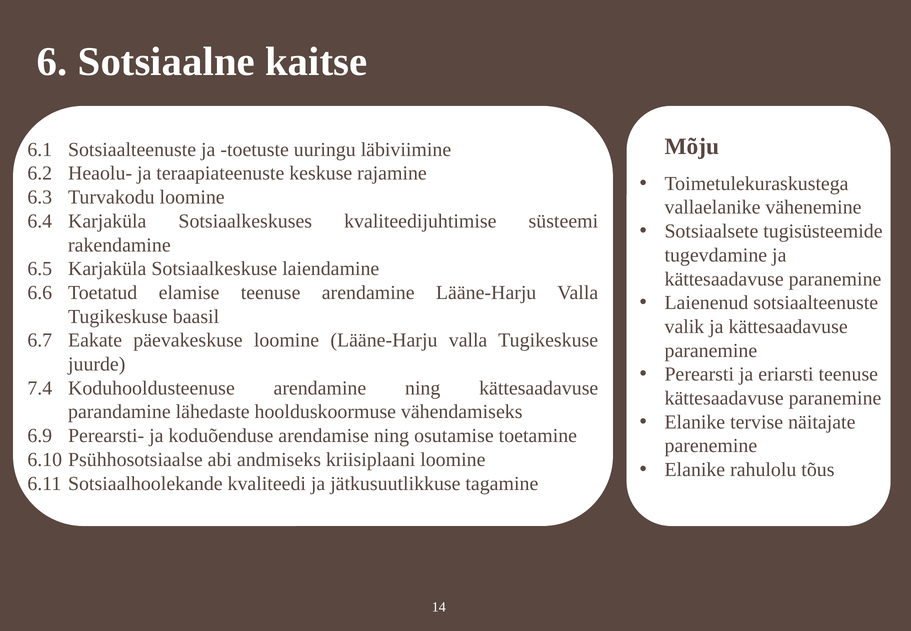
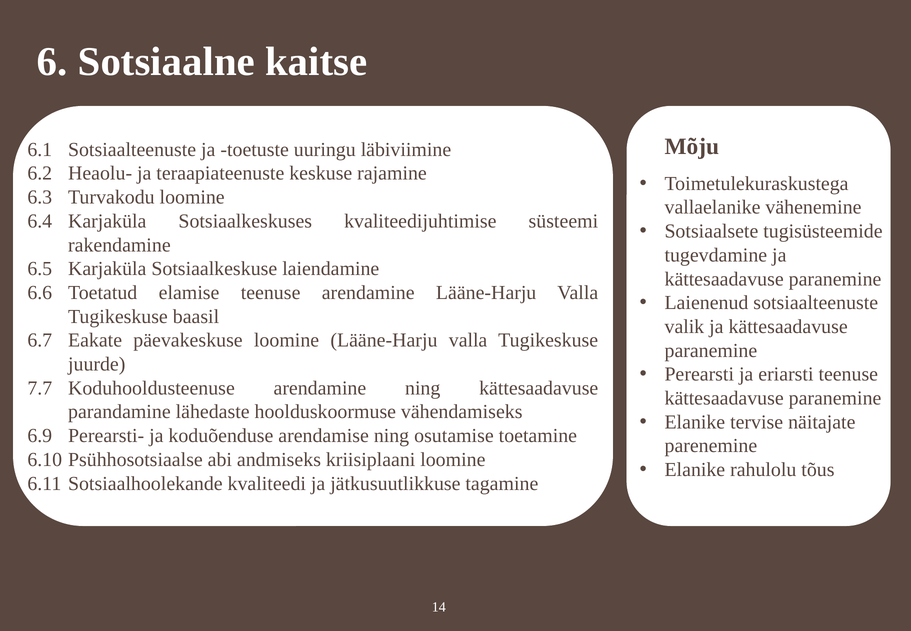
7.4: 7.4 -> 7.7
